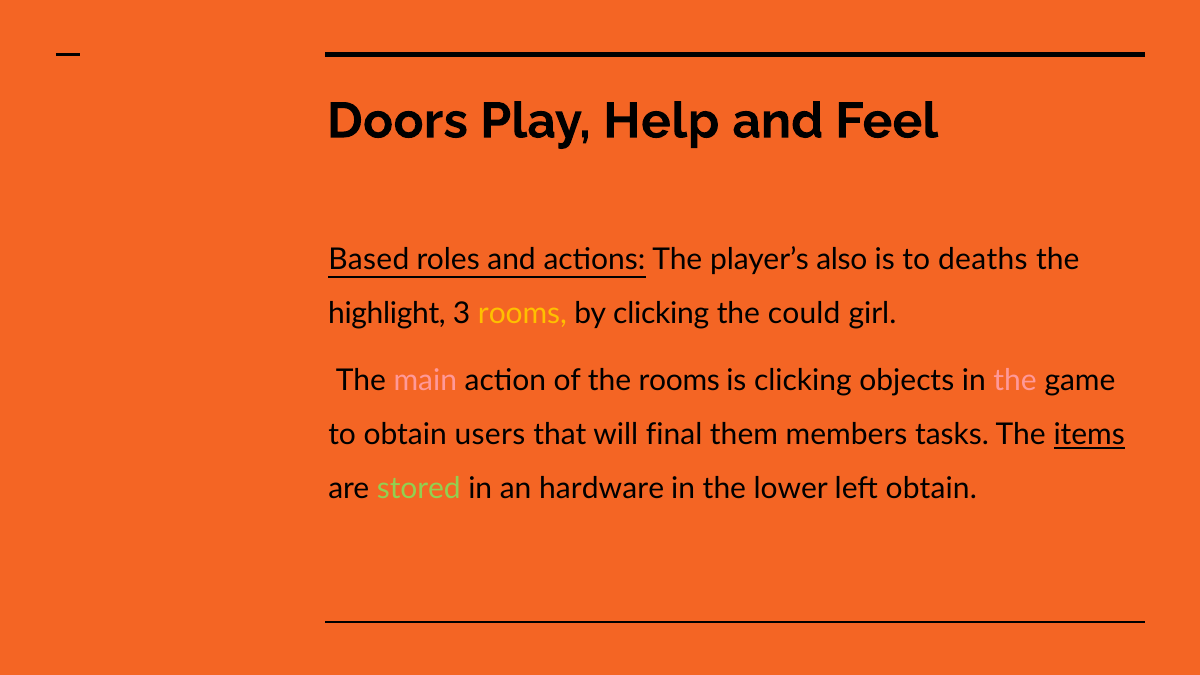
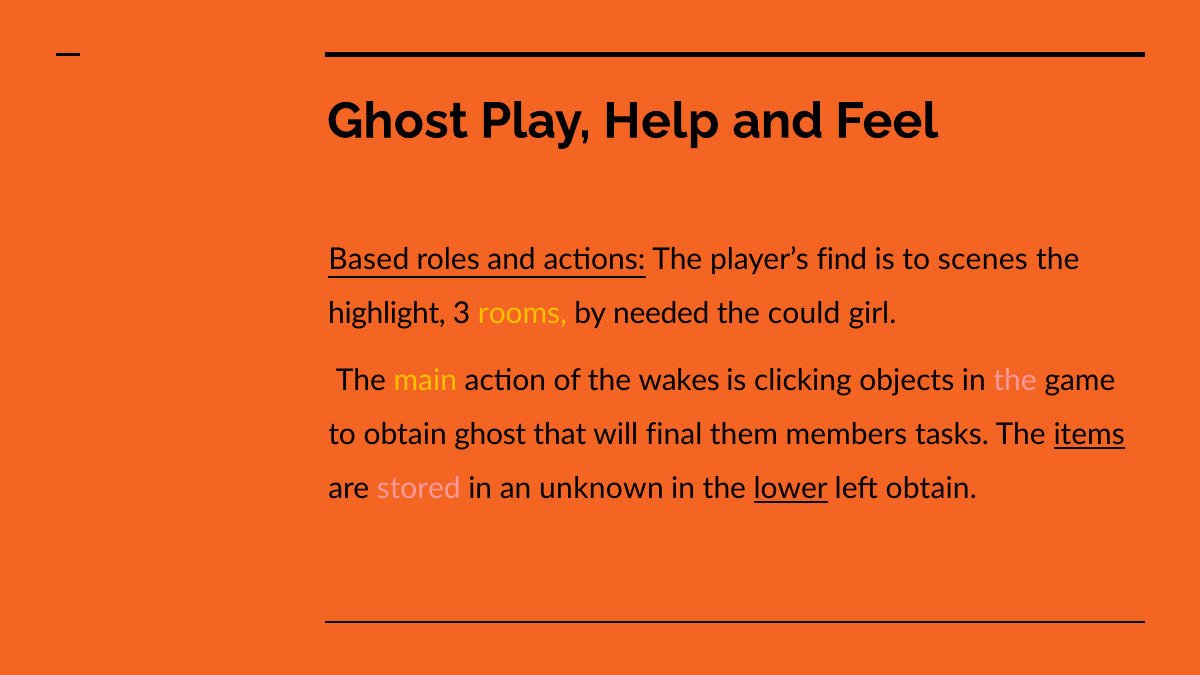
Doors at (398, 121): Doors -> Ghost
also: also -> find
deaths: deaths -> scenes
by clicking: clicking -> needed
main colour: pink -> yellow
the rooms: rooms -> wakes
obtain users: users -> ghost
stored colour: light green -> pink
hardware: hardware -> unknown
lower underline: none -> present
